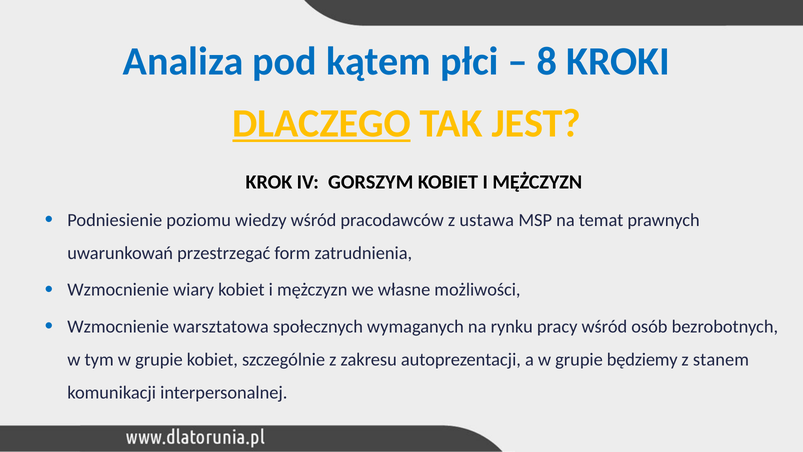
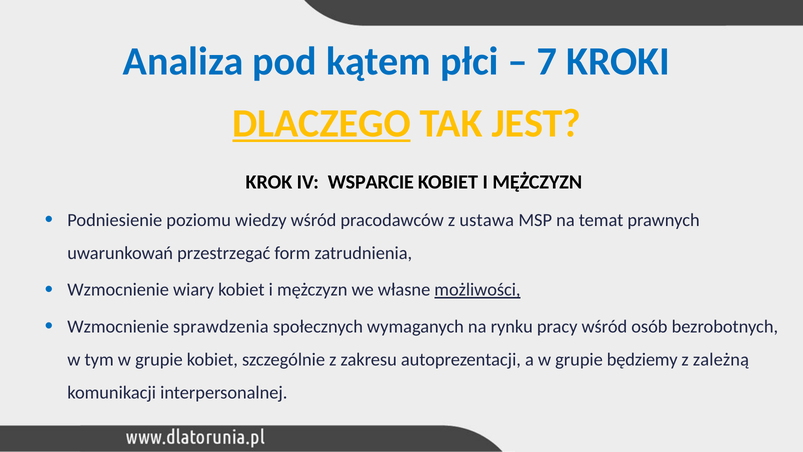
8: 8 -> 7
GORSZYM: GORSZYM -> WSPARCIE
możliwości underline: none -> present
warsztatowa: warsztatowa -> sprawdzenia
stanem: stanem -> zależną
